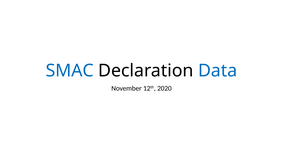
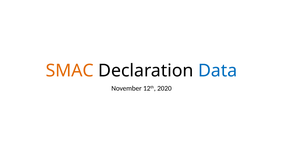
SMAC colour: blue -> orange
